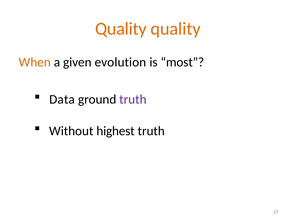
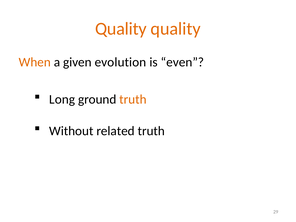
most: most -> even
Data: Data -> Long
truth at (133, 99) colour: purple -> orange
highest: highest -> related
